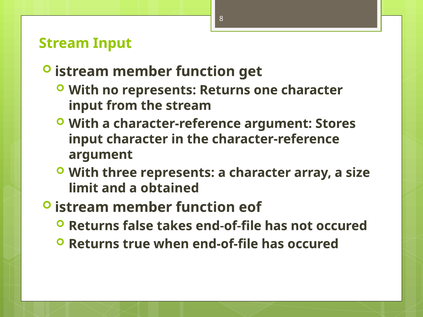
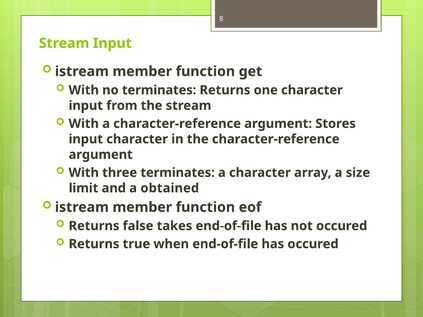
no represents: represents -> terminates
three represents: represents -> terminates
